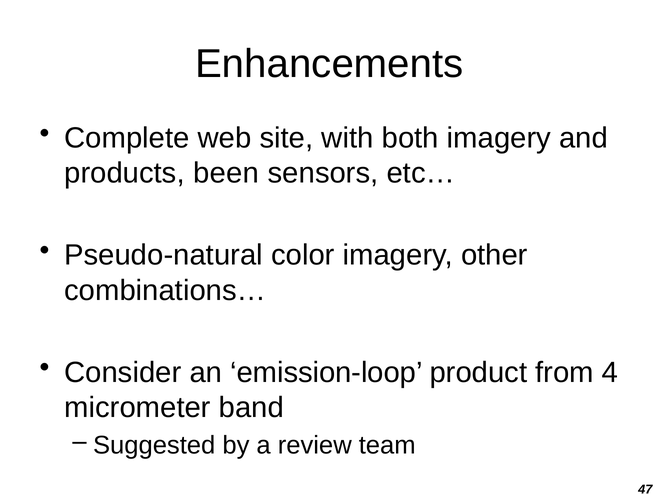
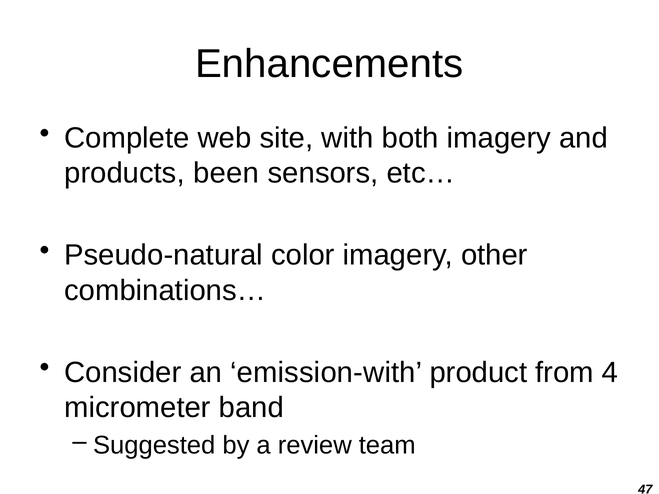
emission-loop: emission-loop -> emission-with
